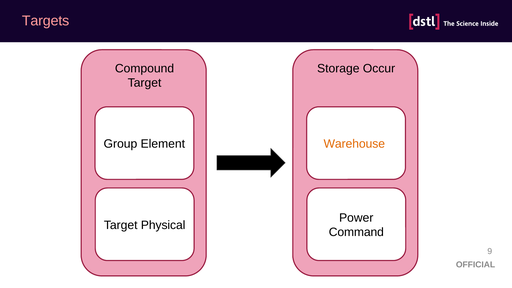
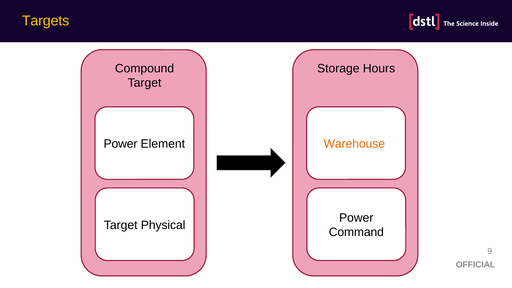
Targets colour: pink -> yellow
Occur: Occur -> Hours
Group at (120, 144): Group -> Power
